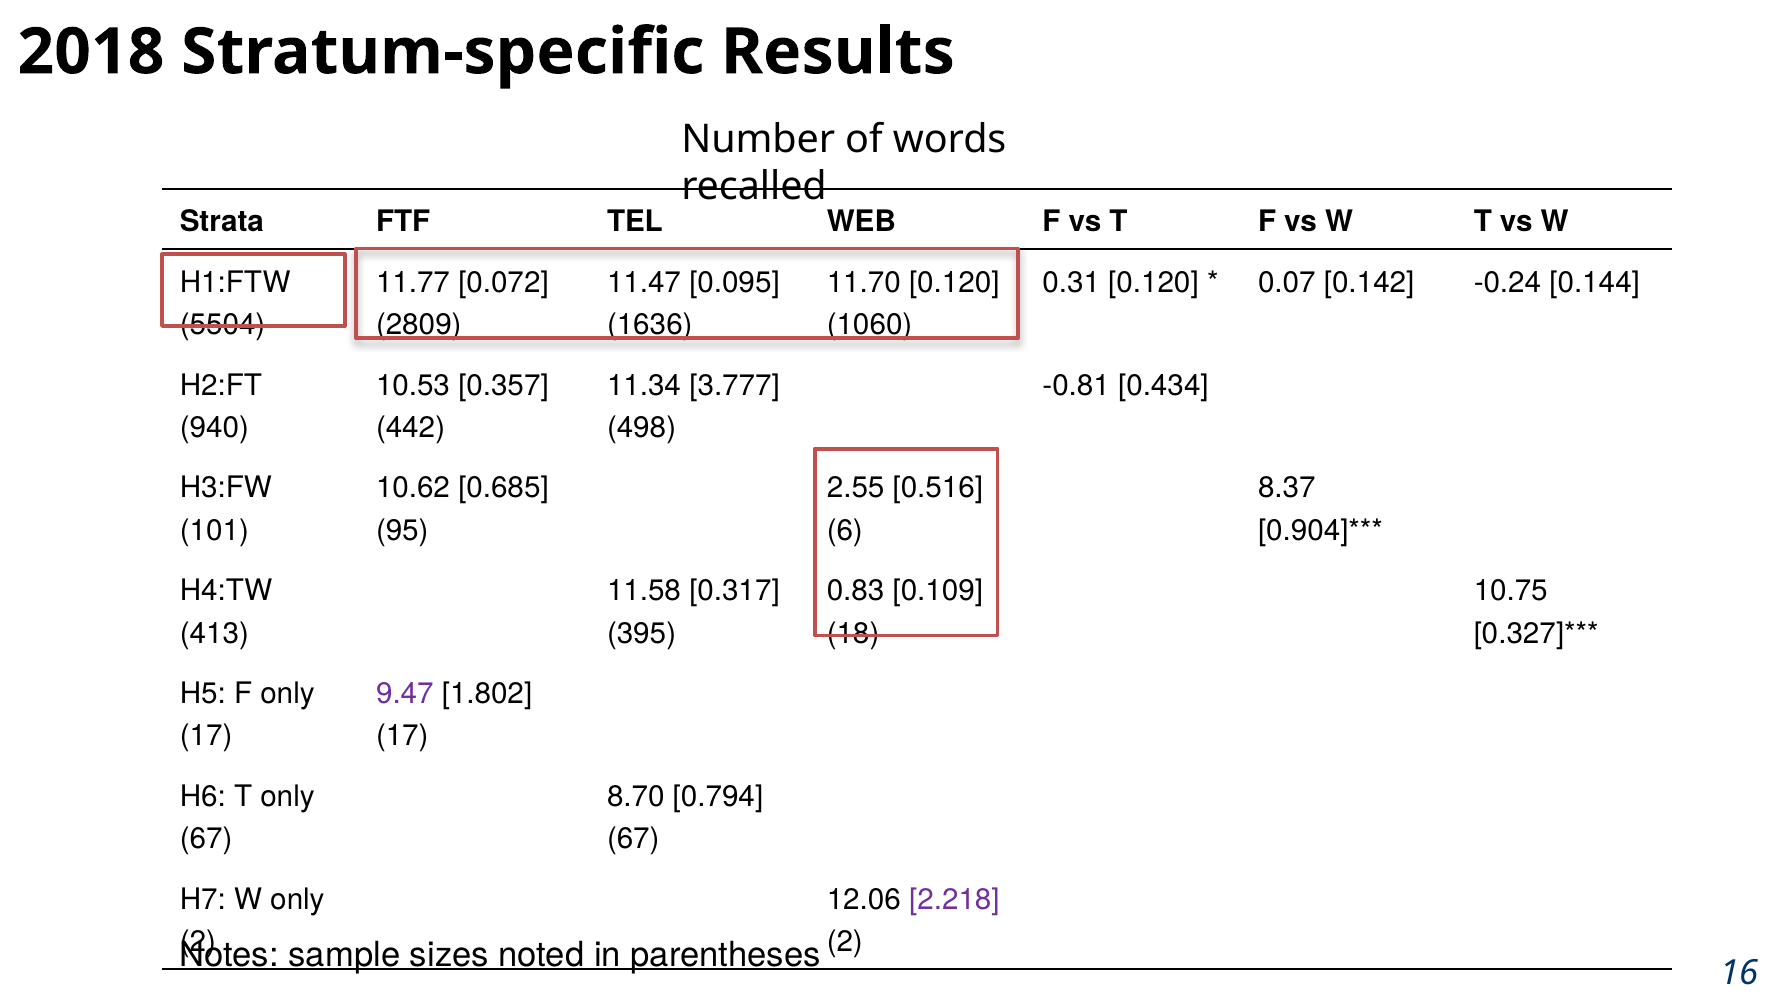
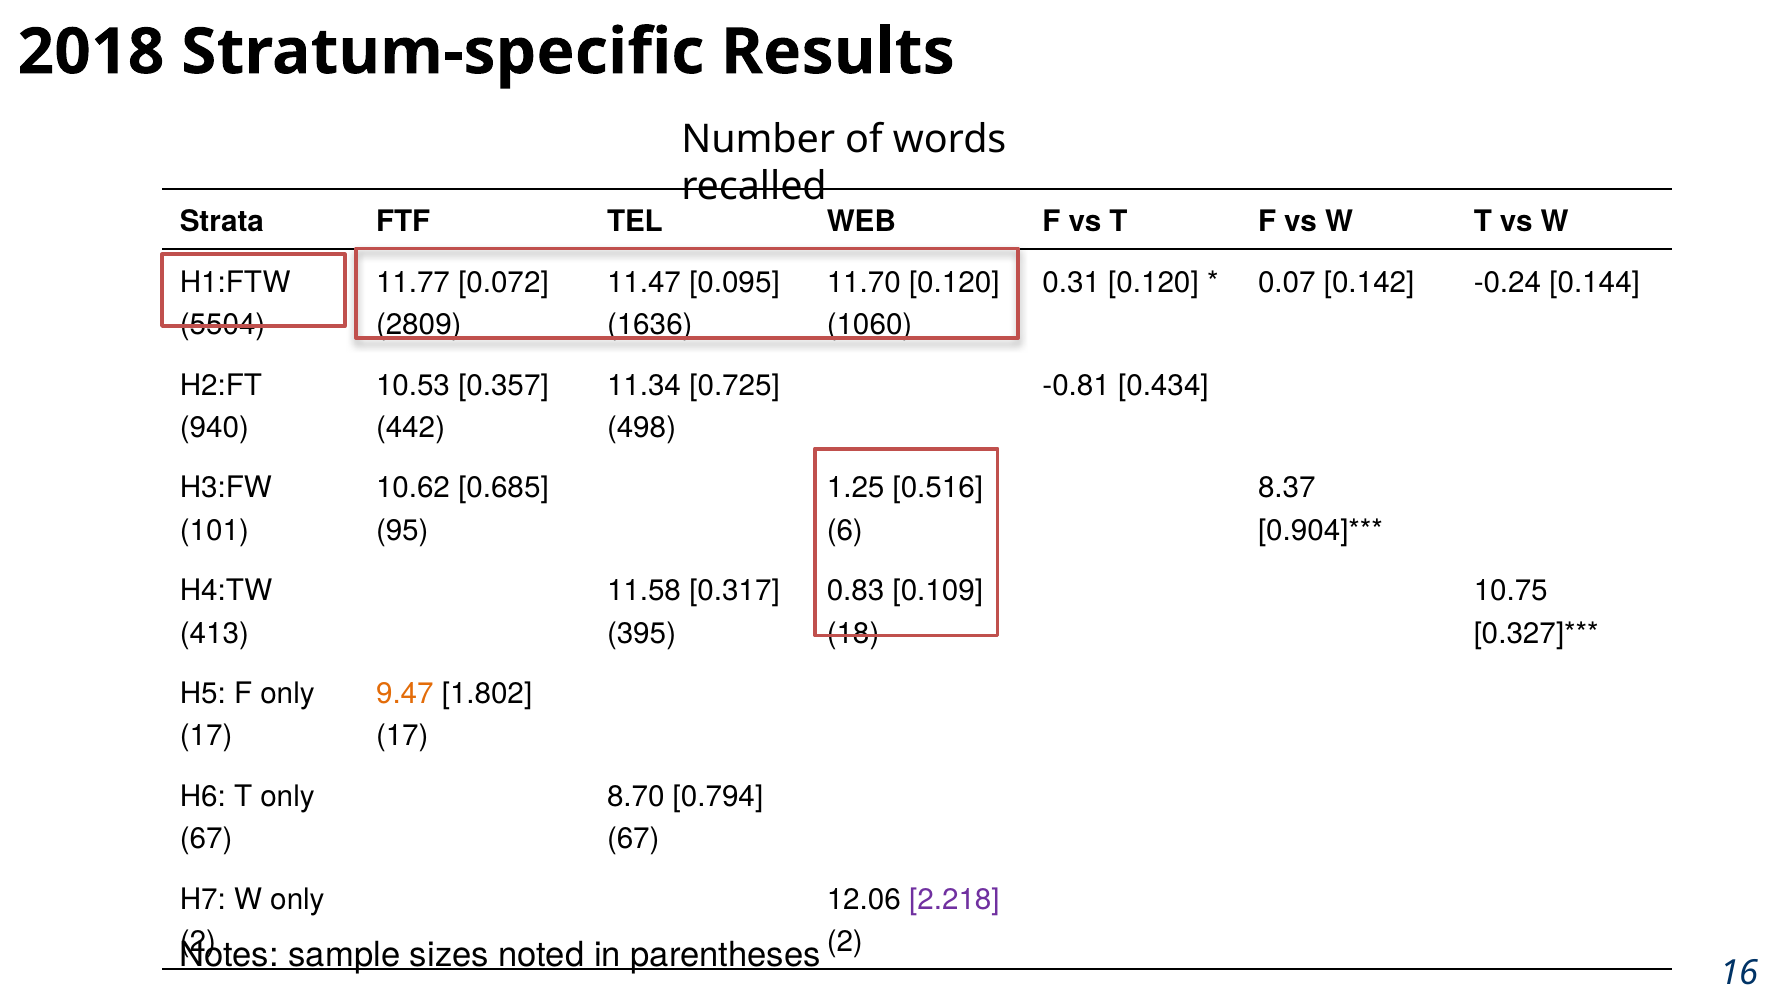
3.777: 3.777 -> 0.725
2.55: 2.55 -> 1.25
9.47 colour: purple -> orange
